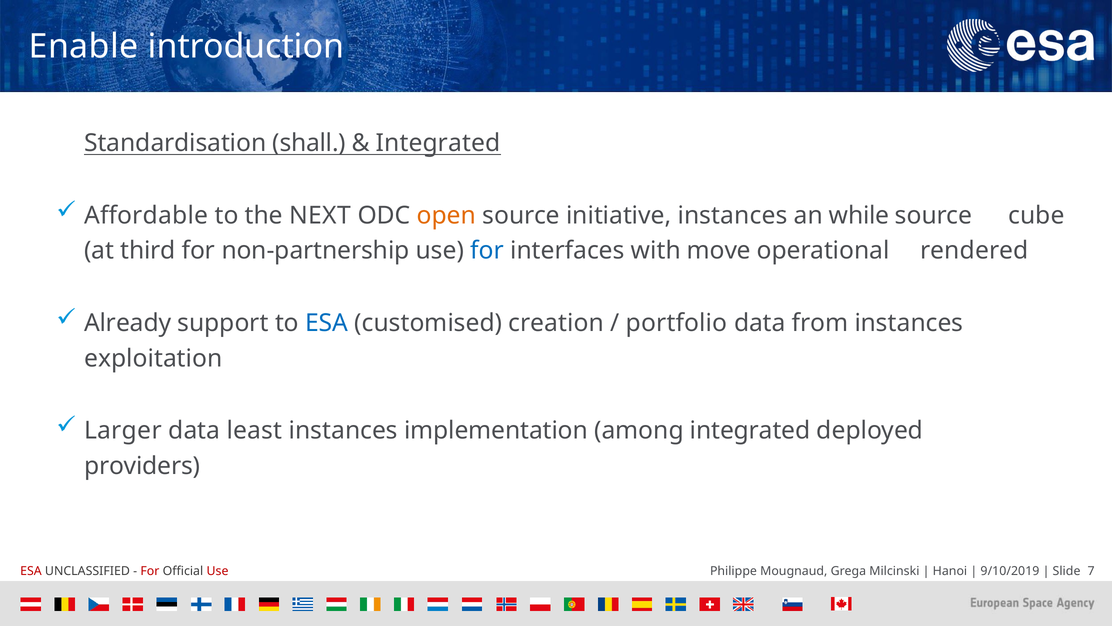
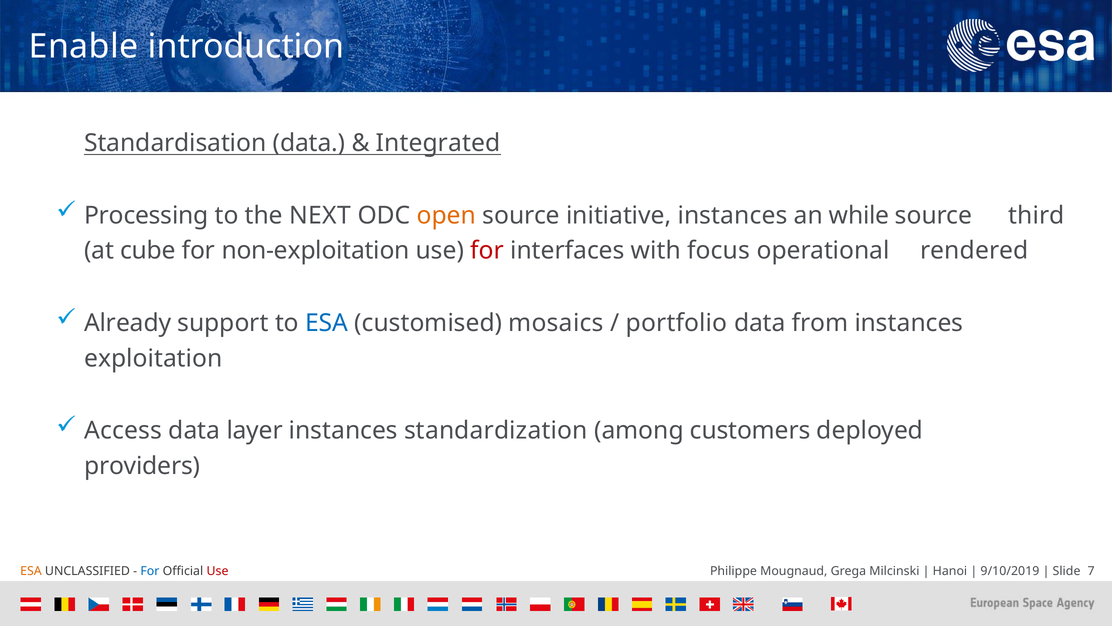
Standardisation shall: shall -> data
Affordable: Affordable -> Processing
cube: cube -> third
third: third -> cube
non-partnership: non-partnership -> non-exploitation
for at (487, 251) colour: blue -> red
move: move -> focus
creation: creation -> mosaics
Larger: Larger -> Access
least: least -> layer
implementation: implementation -> standardization
among integrated: integrated -> customers
ESA at (31, 571) colour: red -> orange
For at (150, 571) colour: red -> blue
